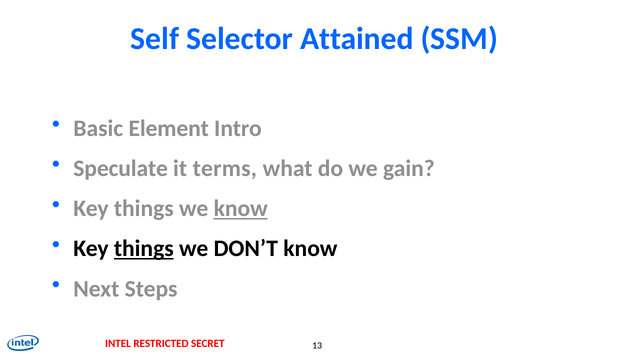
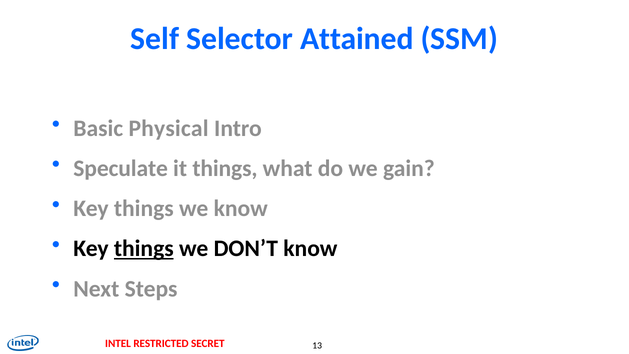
Element: Element -> Physical
it terms: terms -> things
know at (241, 208) underline: present -> none
